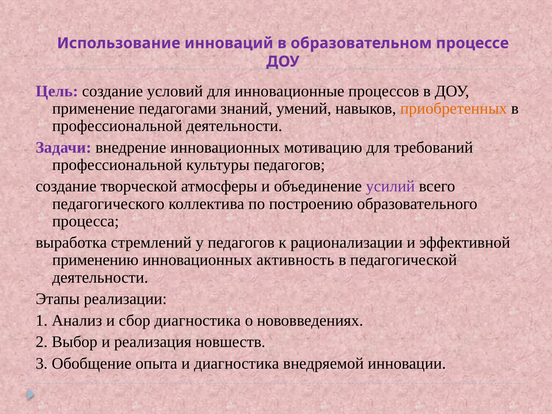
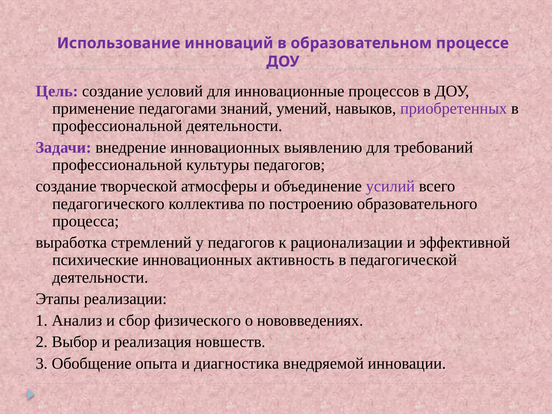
приобретенных colour: orange -> purple
мотивацию: мотивацию -> выявлению
применению: применению -> психические
сбор диагностика: диагностика -> физического
